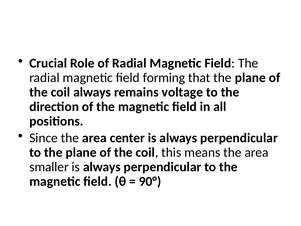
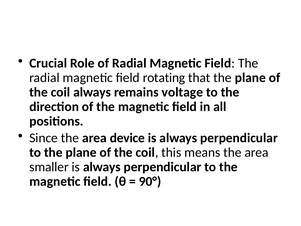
forming: forming -> rotating
center: center -> device
